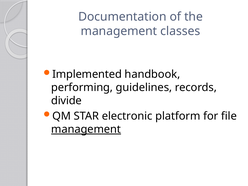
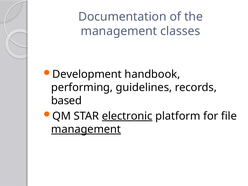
Implemented: Implemented -> Development
divide: divide -> based
electronic underline: none -> present
